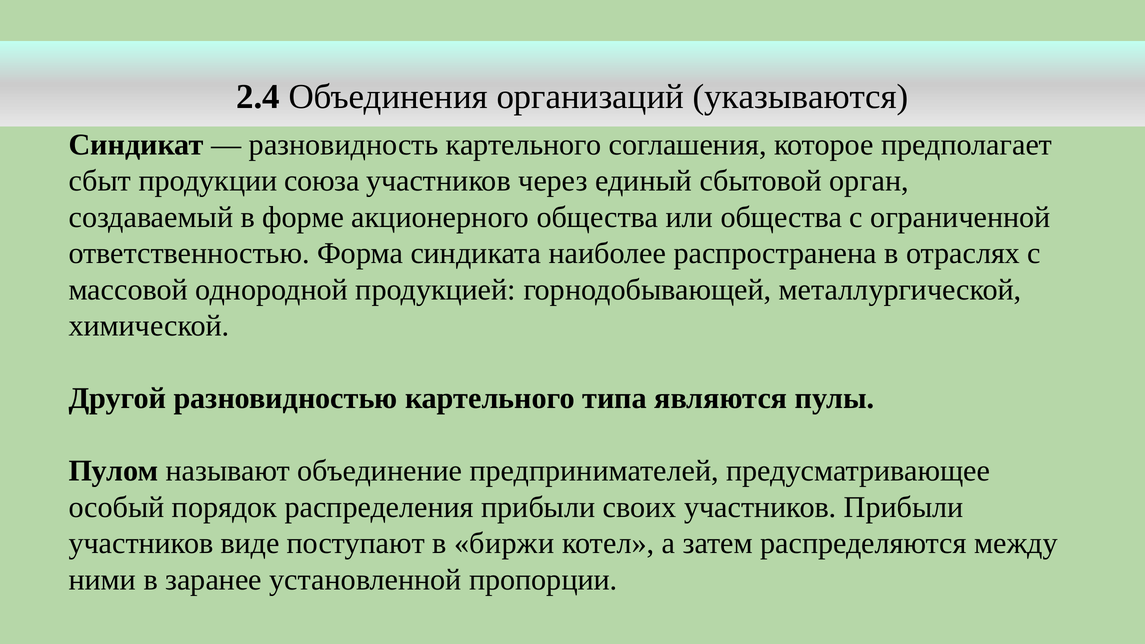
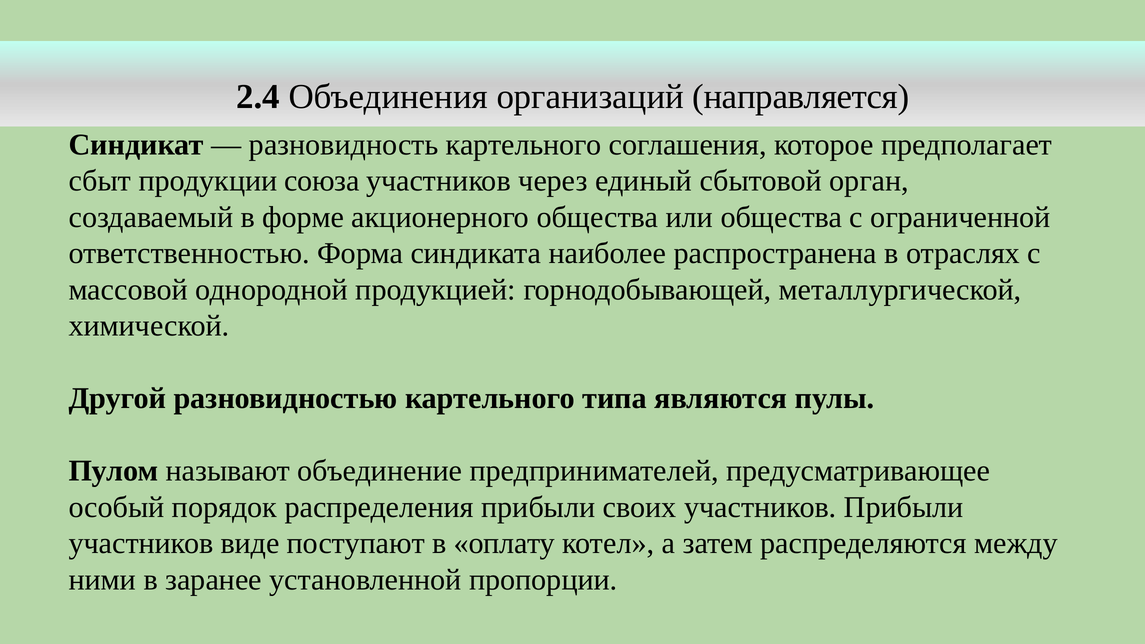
указываются: указываются -> направляется
биржи: биржи -> оплату
